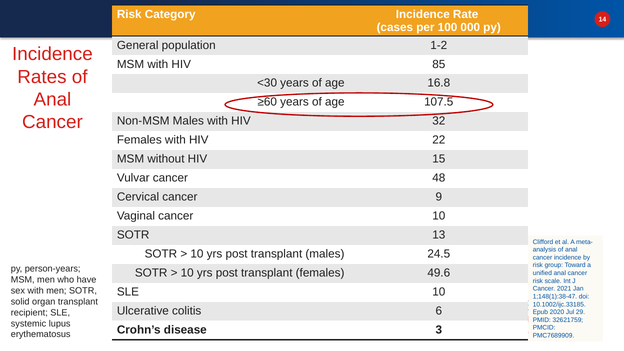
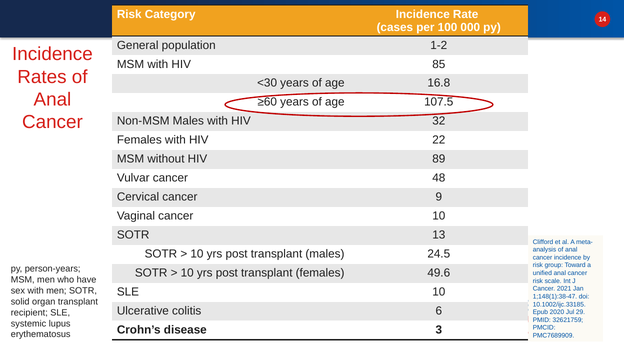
15: 15 -> 89
